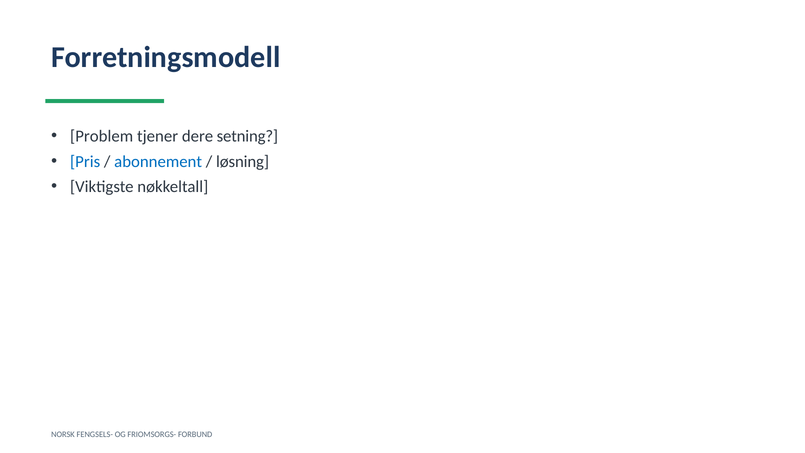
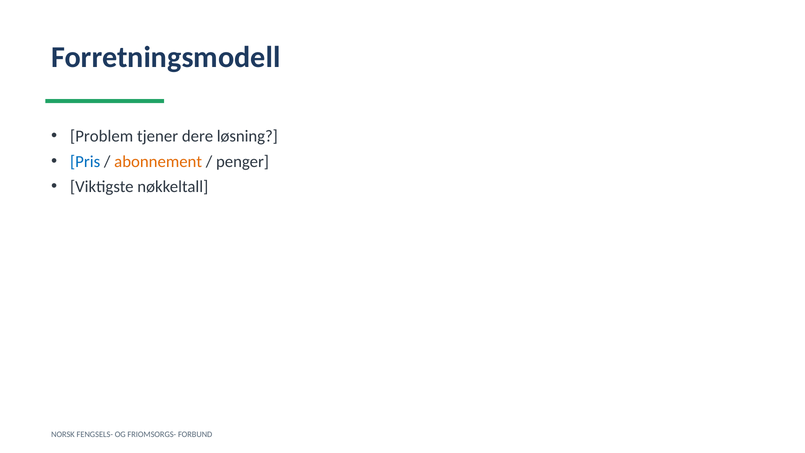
setning: setning -> løsning
abonnement colour: blue -> orange
løsning: løsning -> penger
